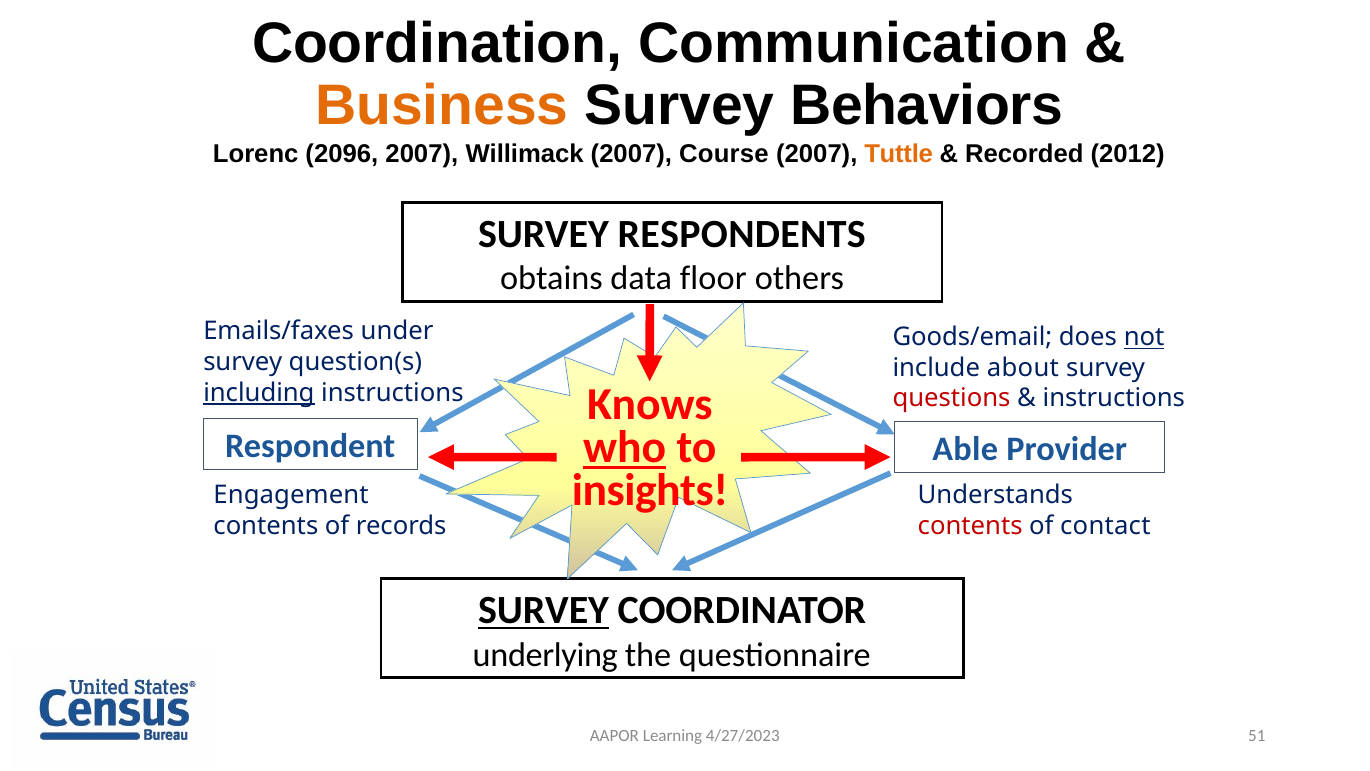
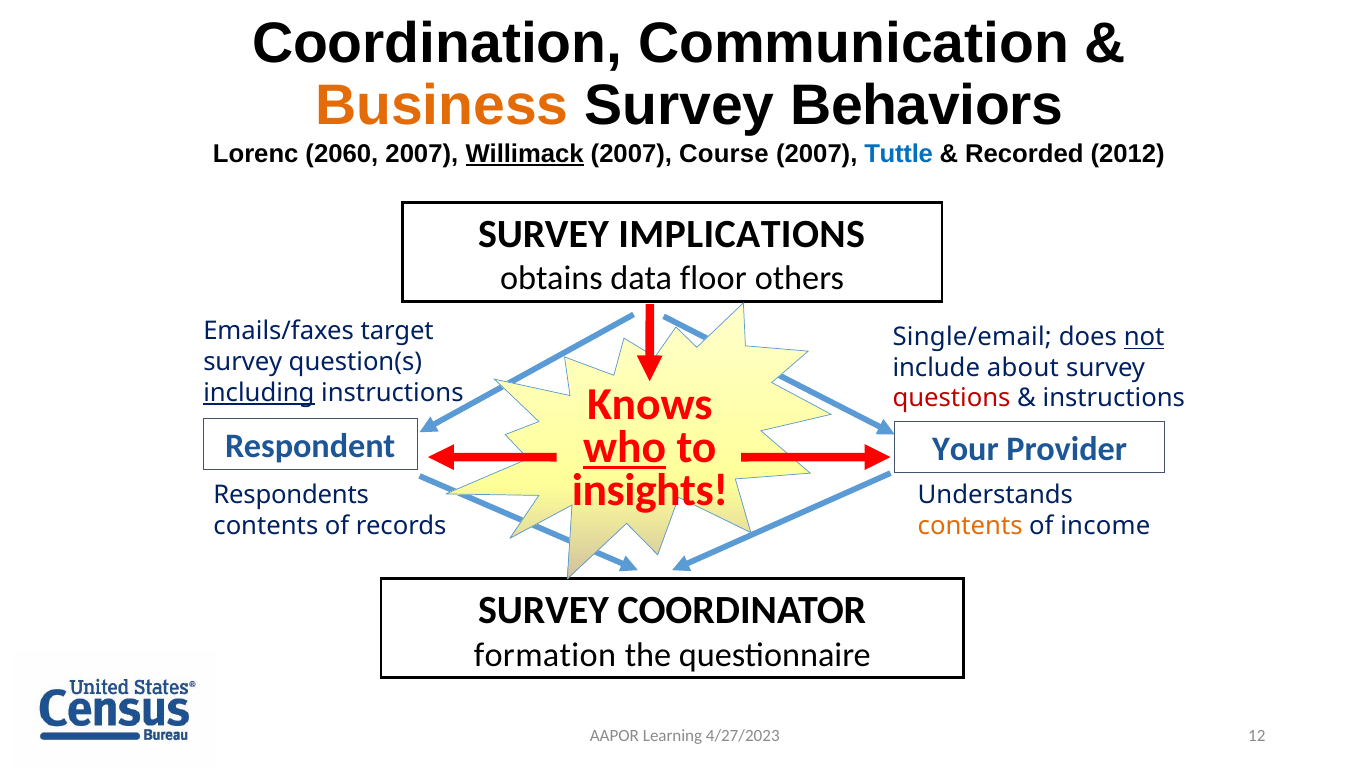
2096: 2096 -> 2060
Willimack underline: none -> present
Tuttle colour: orange -> blue
RESPONDENTS: RESPONDENTS -> IMPLICATIONS
under: under -> target
Goods/email: Goods/email -> Single/email
Able: Able -> Your
Engagement: Engagement -> Respondents
contents at (970, 526) colour: red -> orange
contact: contact -> income
SURVEY at (543, 610) underline: present -> none
underlying: underlying -> formation
51: 51 -> 12
